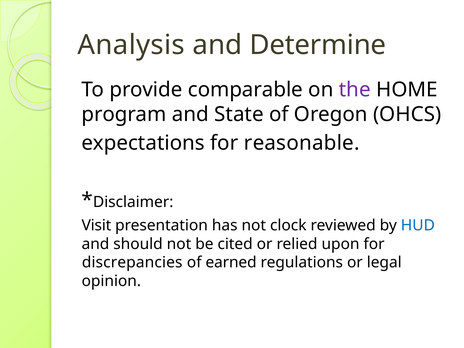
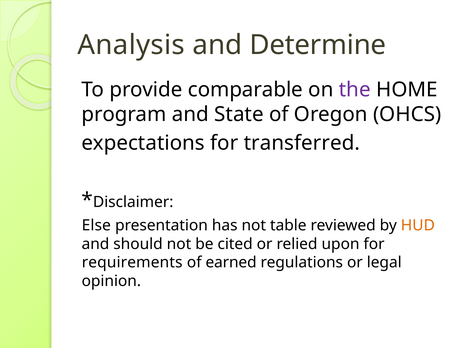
reasonable: reasonable -> transferred
Visit: Visit -> Else
clock: clock -> table
HUD colour: blue -> orange
discrepancies: discrepancies -> requirements
